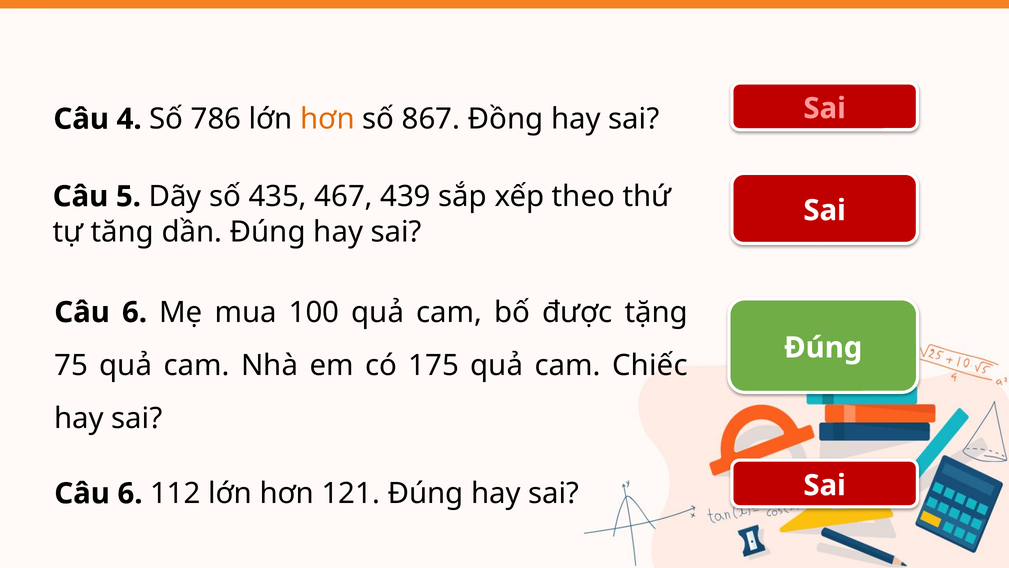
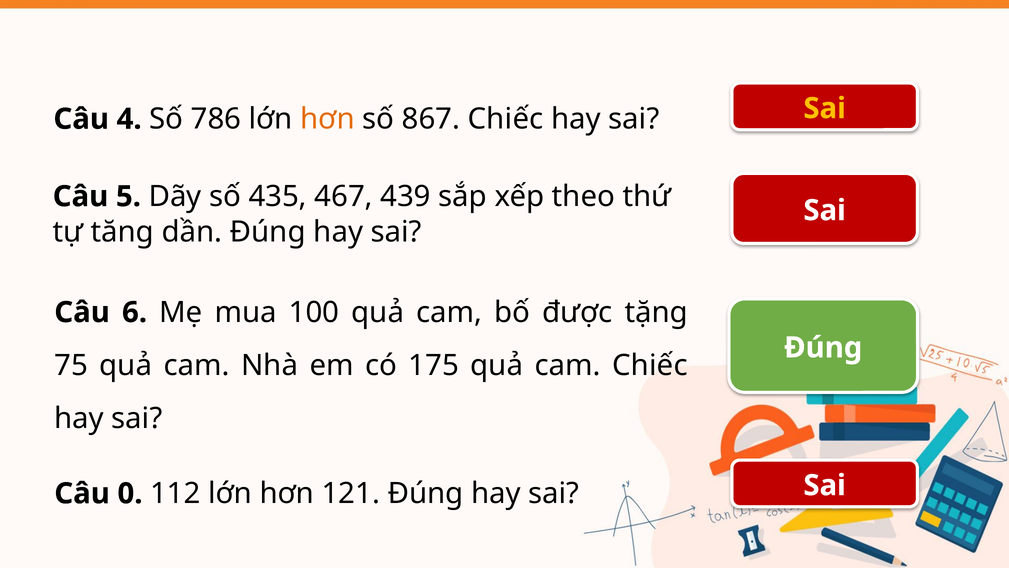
Sai at (825, 108) colour: pink -> yellow
867 Đồng: Đồng -> Chiếc
6 at (130, 493): 6 -> 0
